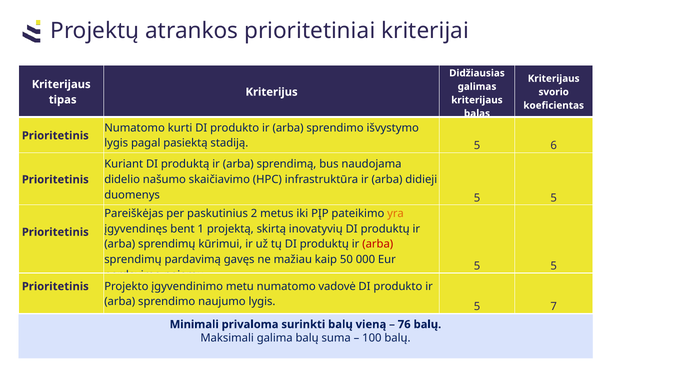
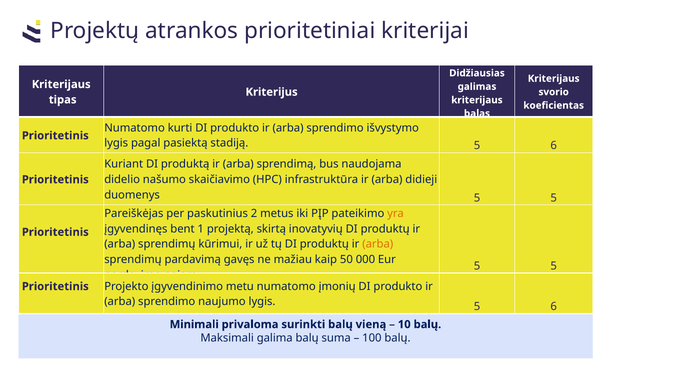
arba at (378, 244) colour: red -> orange
vadovė: vadovė -> įmonių
lygis 5 7: 7 -> 6
76: 76 -> 10
